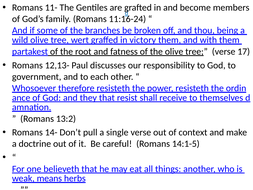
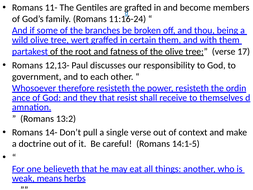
victory: victory -> certain
